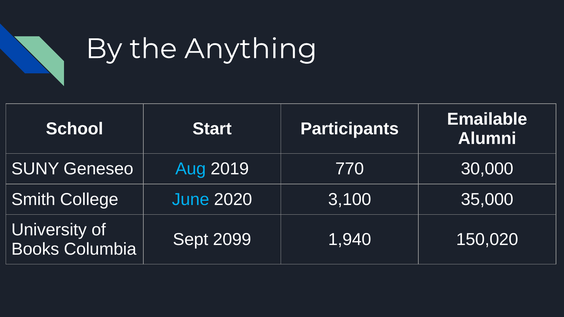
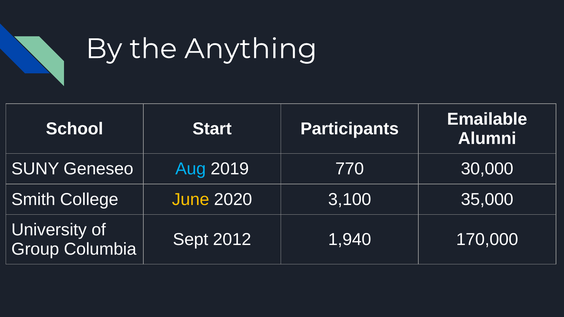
June colour: light blue -> yellow
2099: 2099 -> 2012
150,020: 150,020 -> 170,000
Books: Books -> Group
